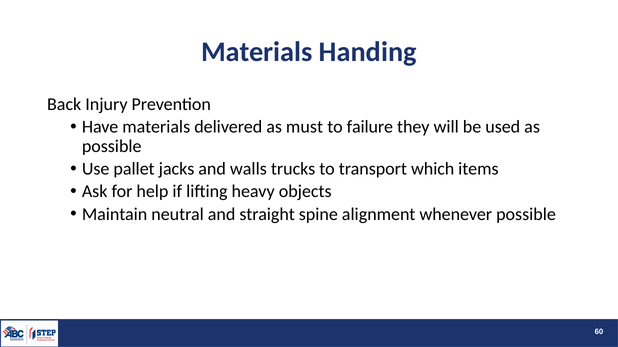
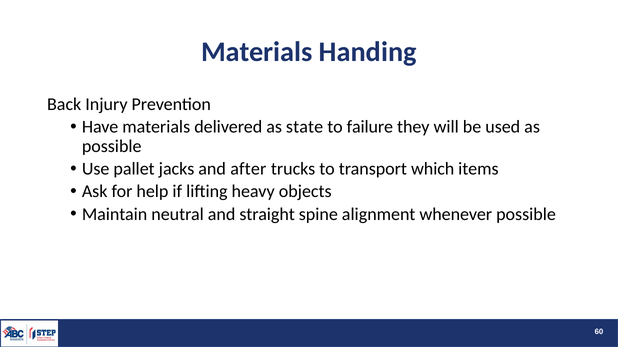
must: must -> state
walls: walls -> after
